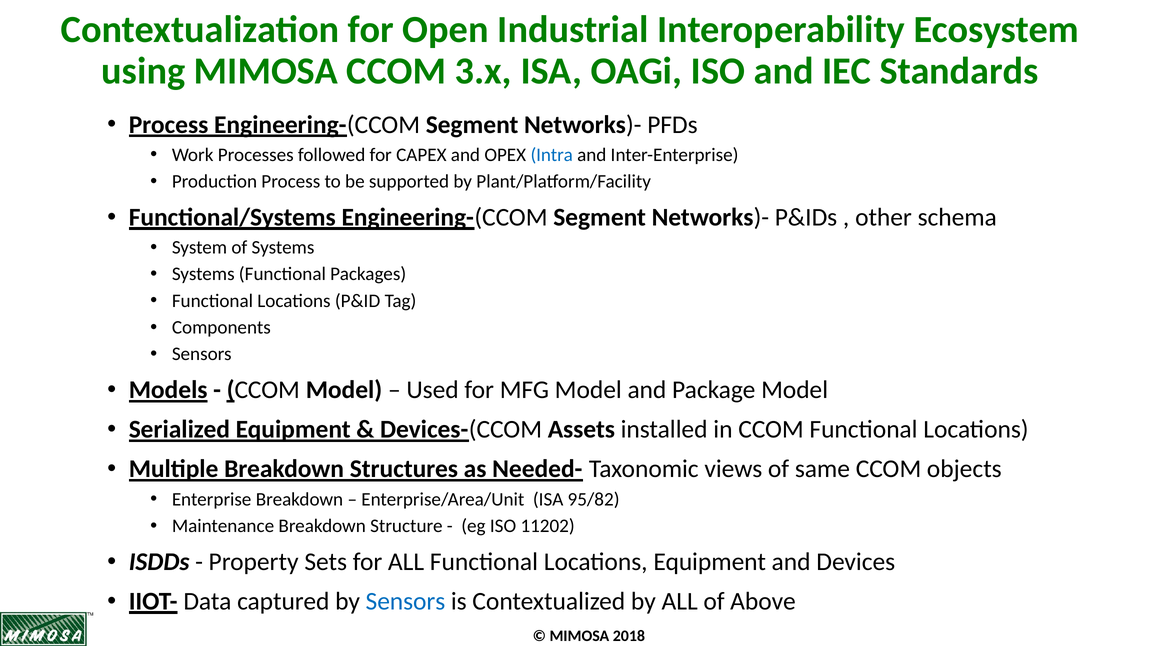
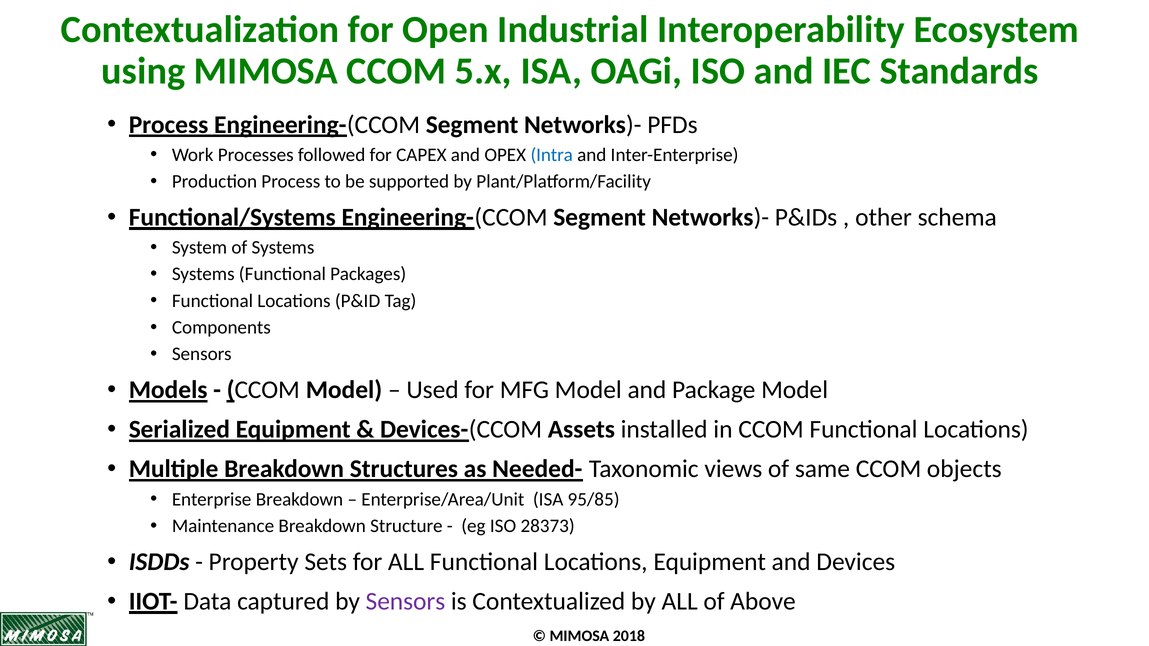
3.x: 3.x -> 5.x
95/82: 95/82 -> 95/85
11202: 11202 -> 28373
Sensors at (405, 602) colour: blue -> purple
